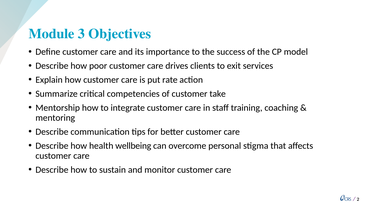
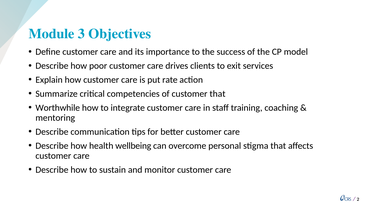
customer take: take -> that
Mentorship: Mentorship -> Worthwhile
